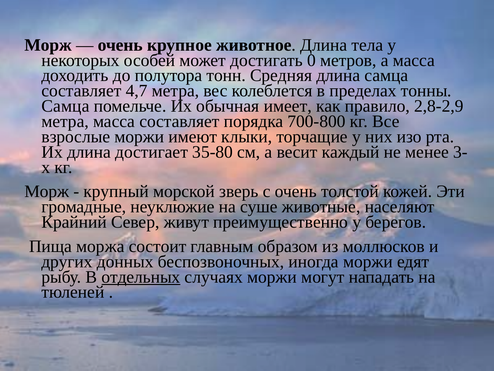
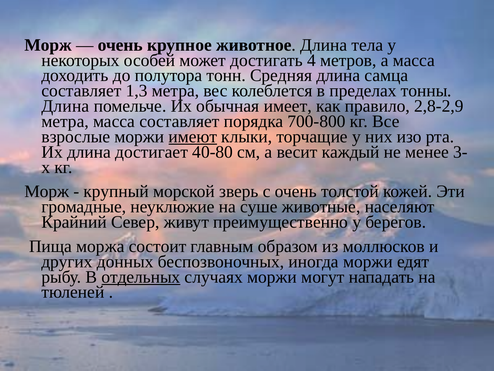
0: 0 -> 4
4,7: 4,7 -> 1,3
Самца at (65, 106): Самца -> Длина
имеют underline: none -> present
35-80: 35-80 -> 40-80
